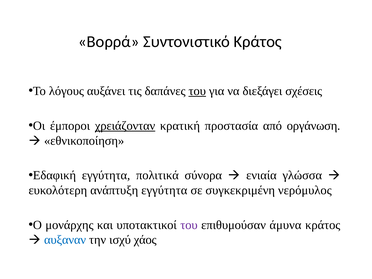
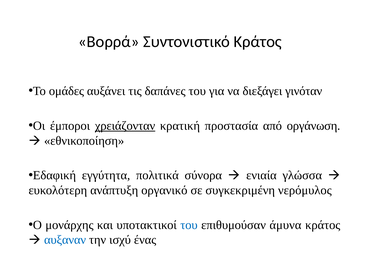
λόγους: λόγους -> ομάδες
του at (197, 91) underline: present -> none
σχέσεις: σχέσεις -> γινόταν
ανάπτυξη εγγύτητα: εγγύτητα -> οργανικό
του at (189, 225) colour: purple -> blue
χάος: χάος -> ένας
